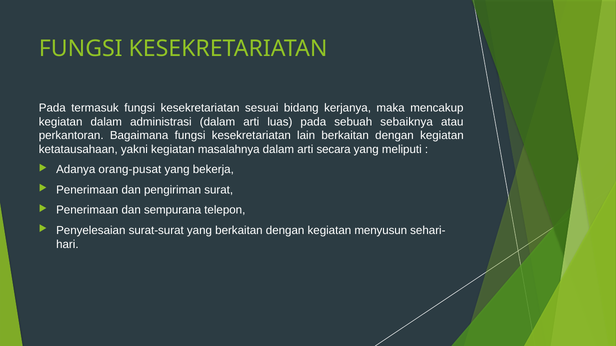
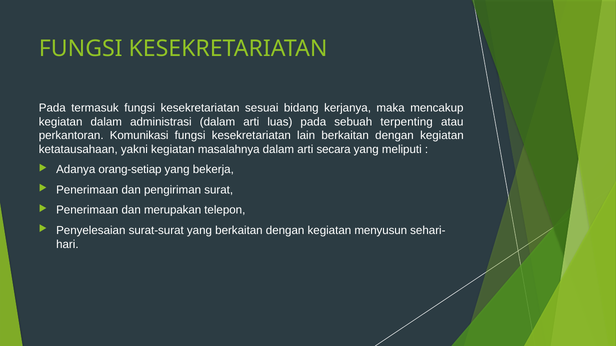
sebaiknya: sebaiknya -> terpenting
Bagaimana: Bagaimana -> Komunikasi
orang-pusat: orang-pusat -> orang-setiap
sempurana: sempurana -> merupakan
